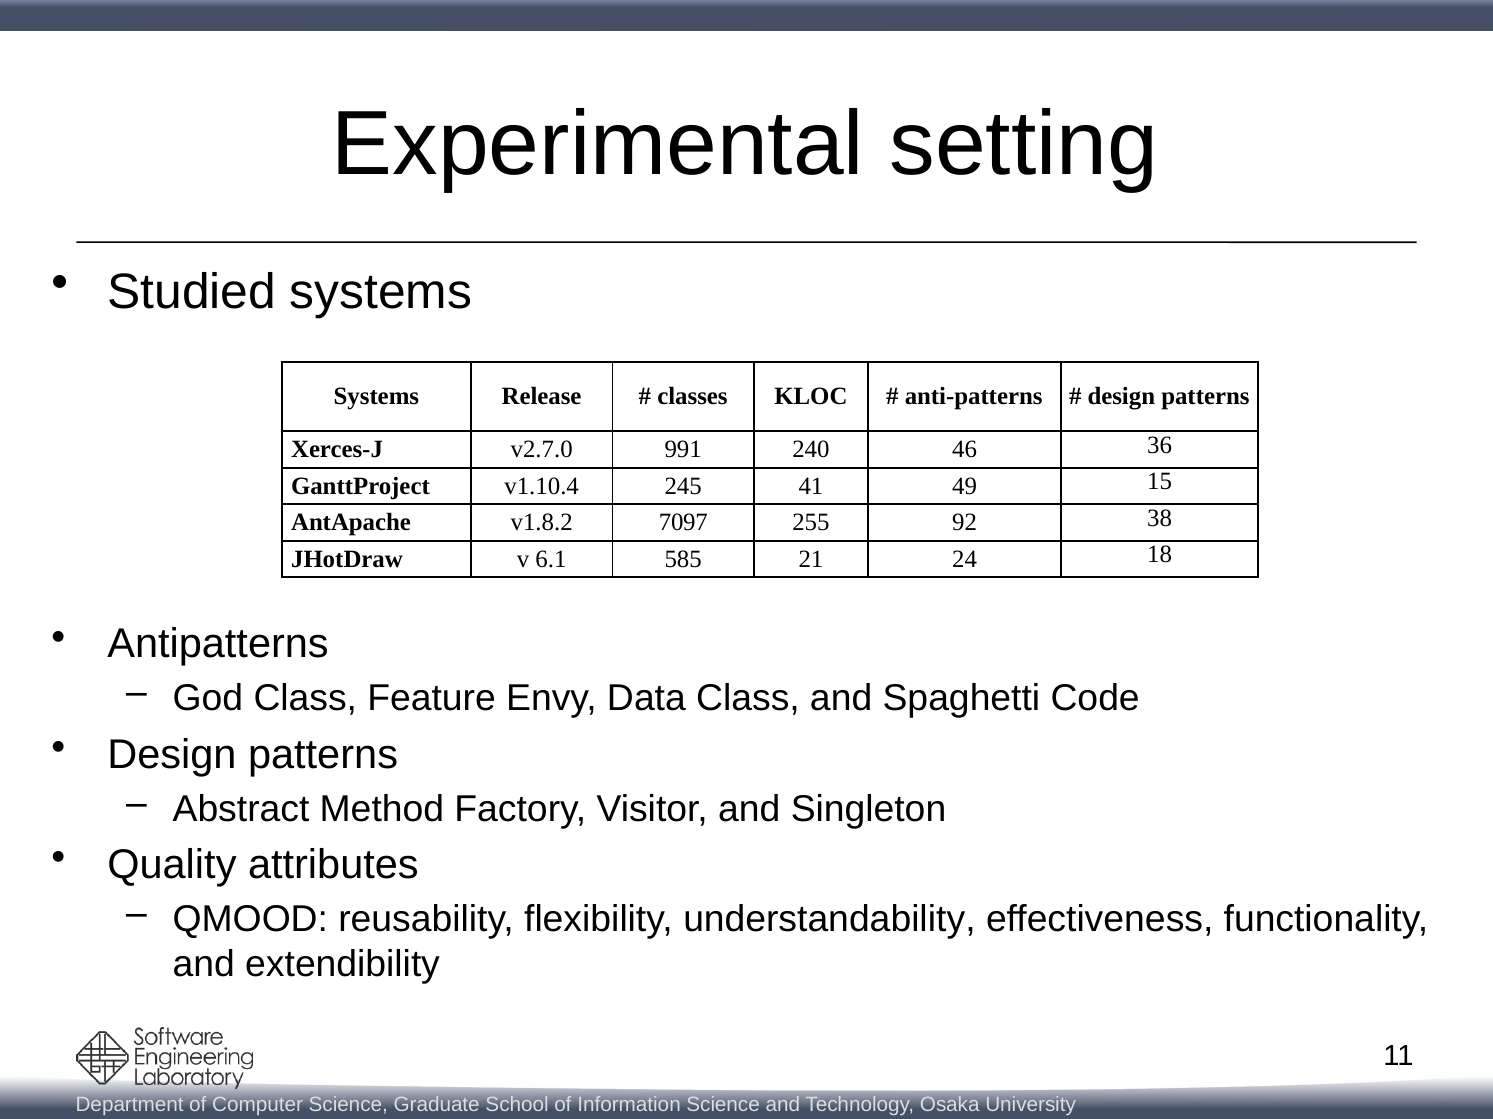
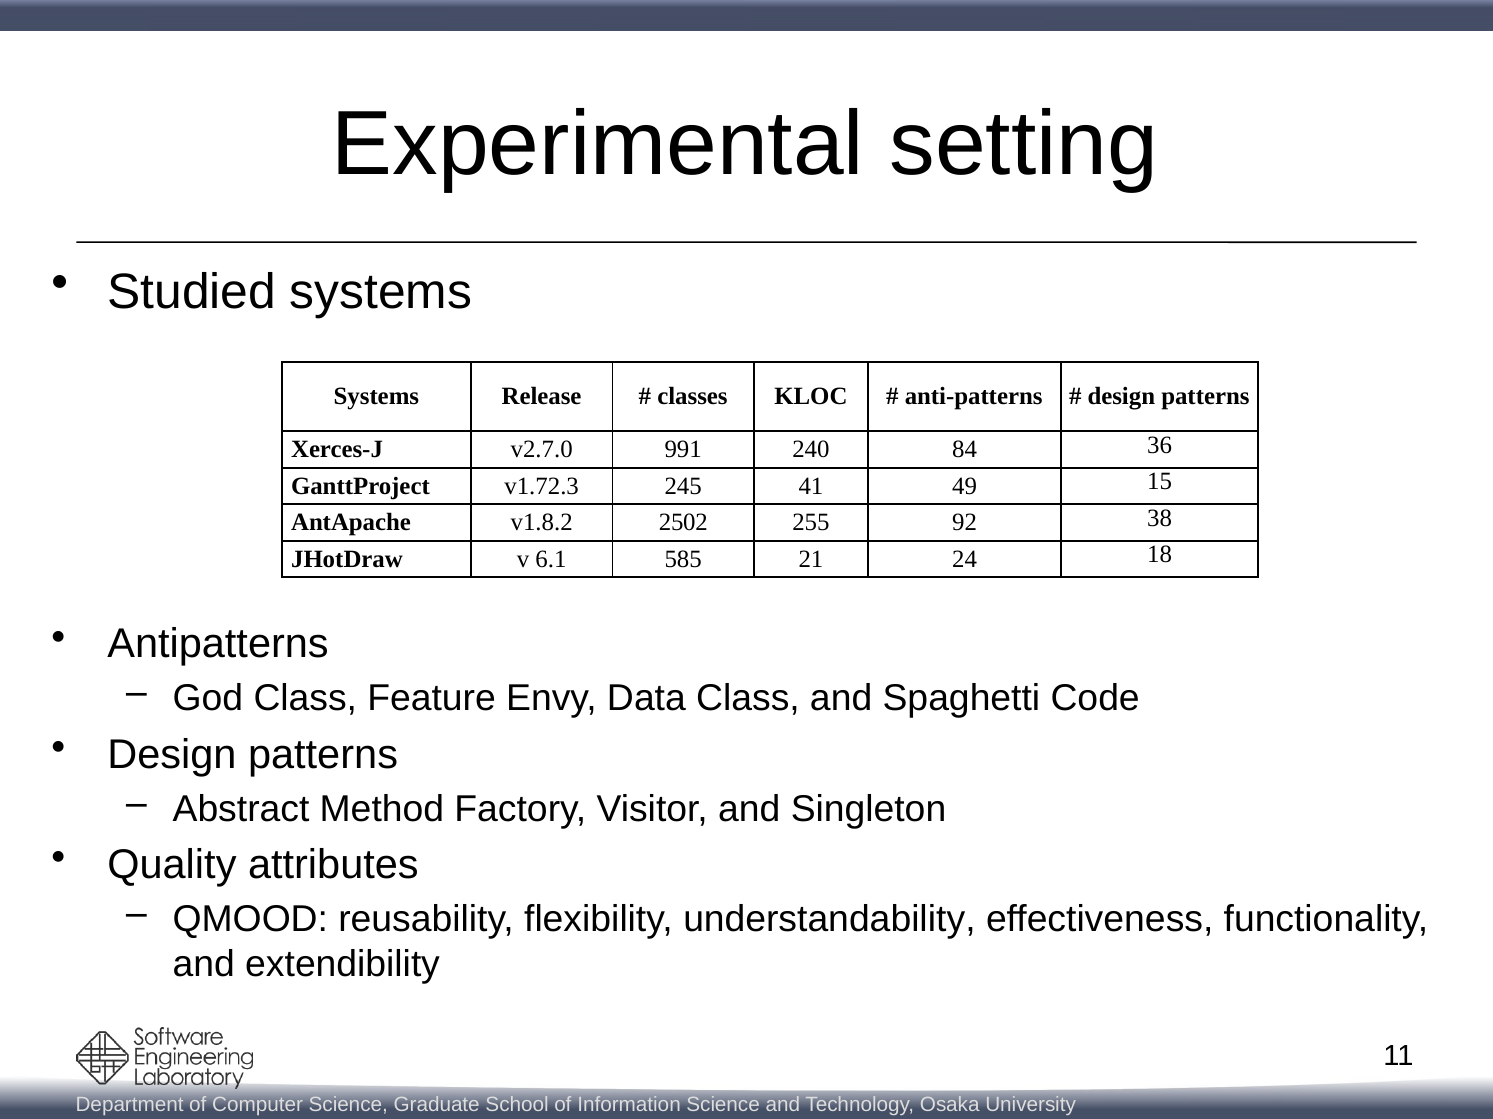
46: 46 -> 84
v1.10.4: v1.10.4 -> v1.72.3
7097: 7097 -> 2502
